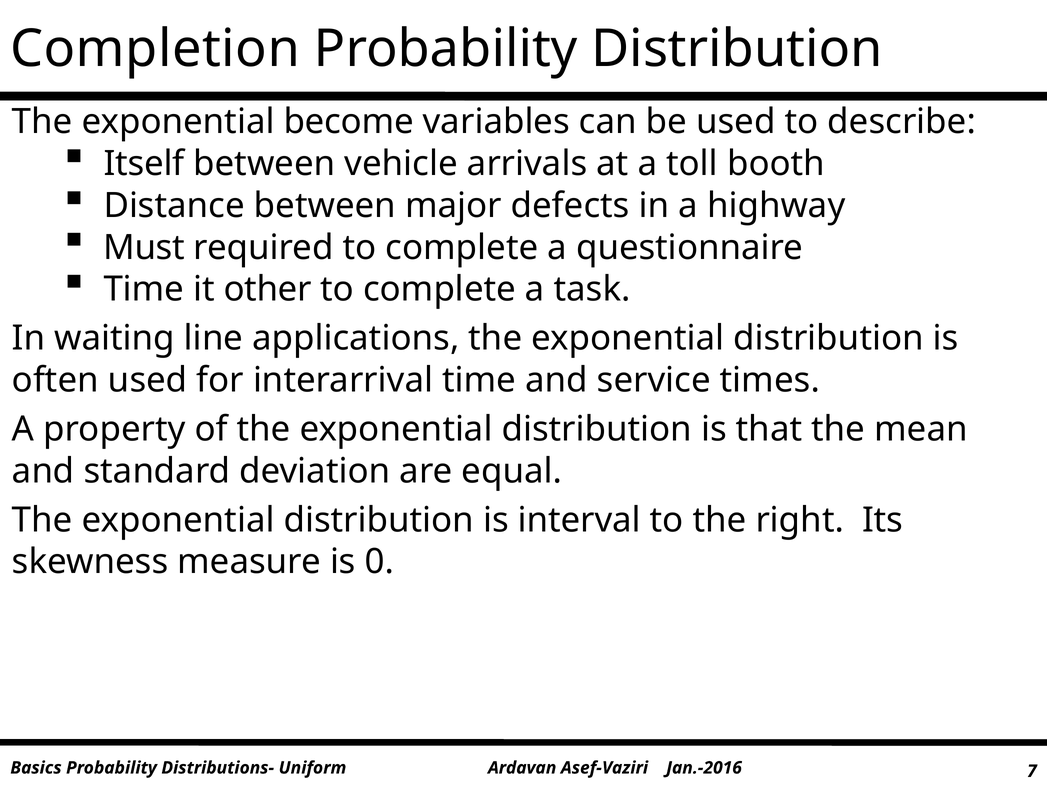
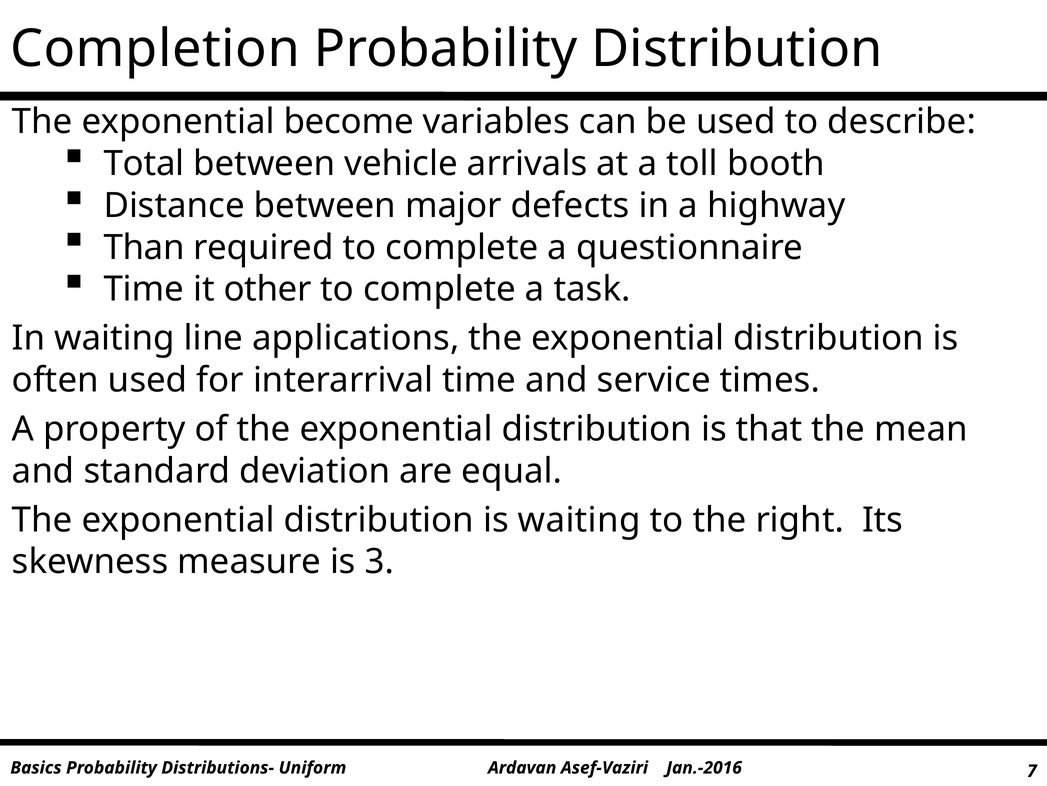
Itself: Itself -> Total
Must: Must -> Than
is interval: interval -> waiting
0: 0 -> 3
